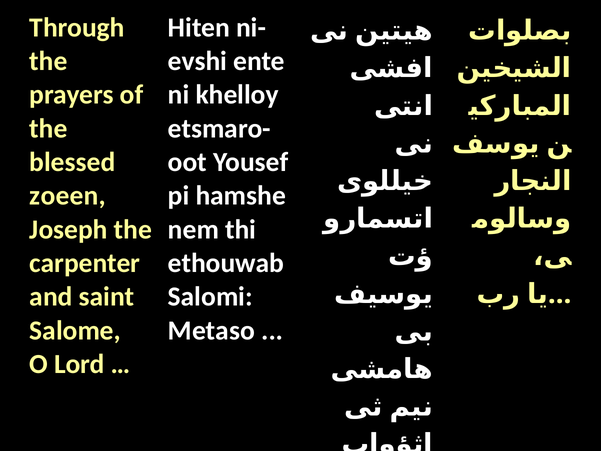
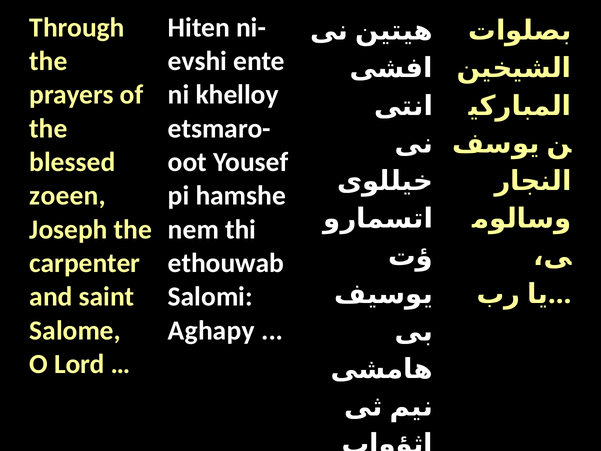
Metaso: Metaso -> Aghapy
